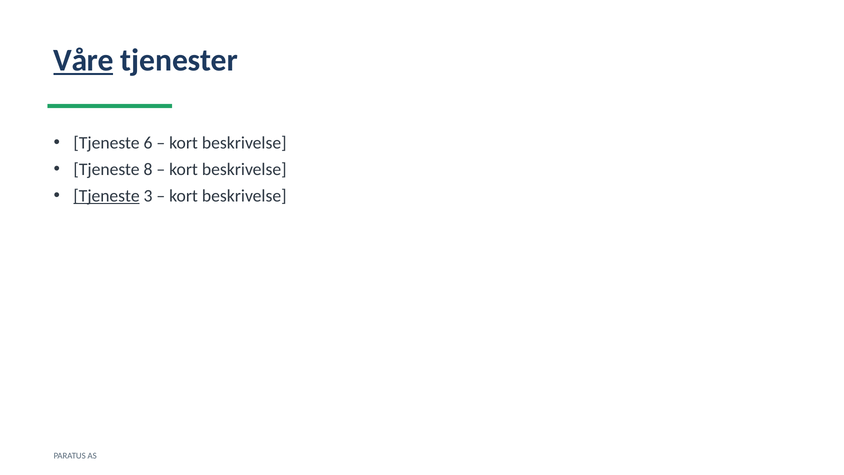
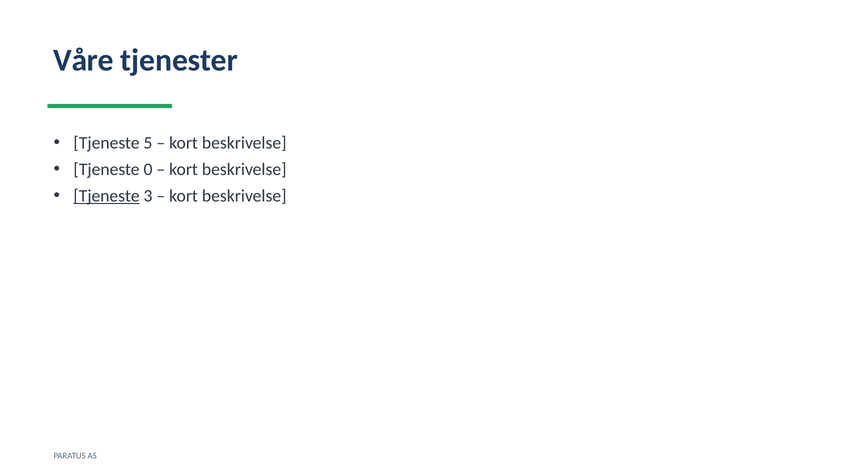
Våre underline: present -> none
6: 6 -> 5
8: 8 -> 0
